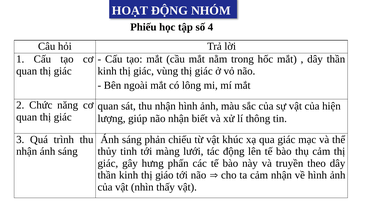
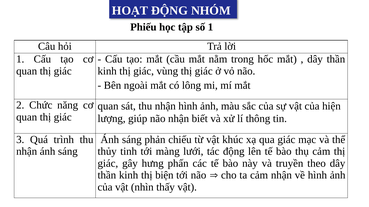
số 4: 4 -> 1
giáo: giáo -> biện
